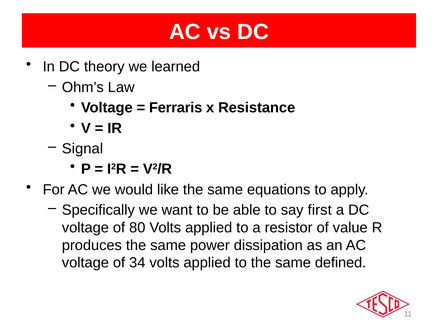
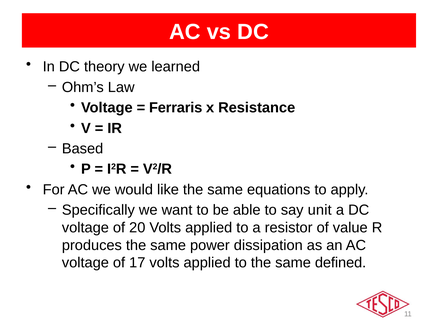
Signal: Signal -> Based
first: first -> unit
80: 80 -> 20
34: 34 -> 17
